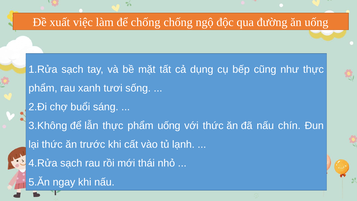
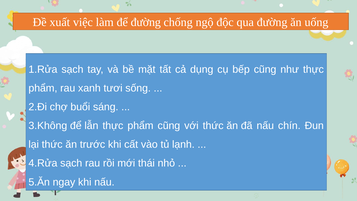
để chống: chống -> đường
phẩm uống: uống -> cũng
